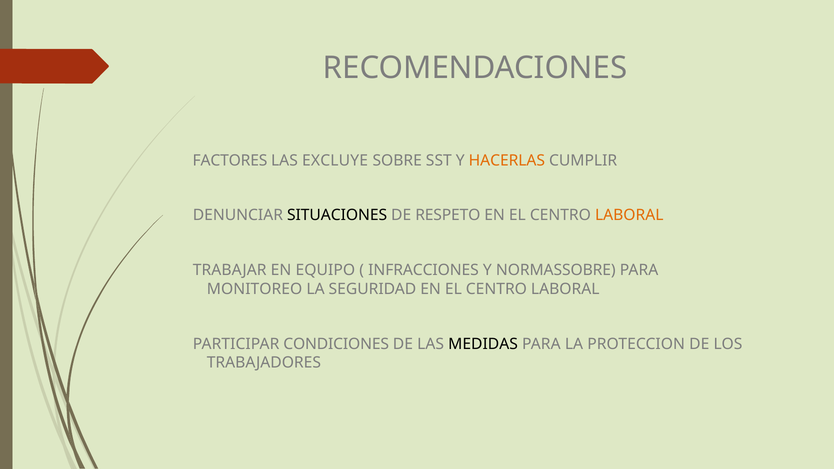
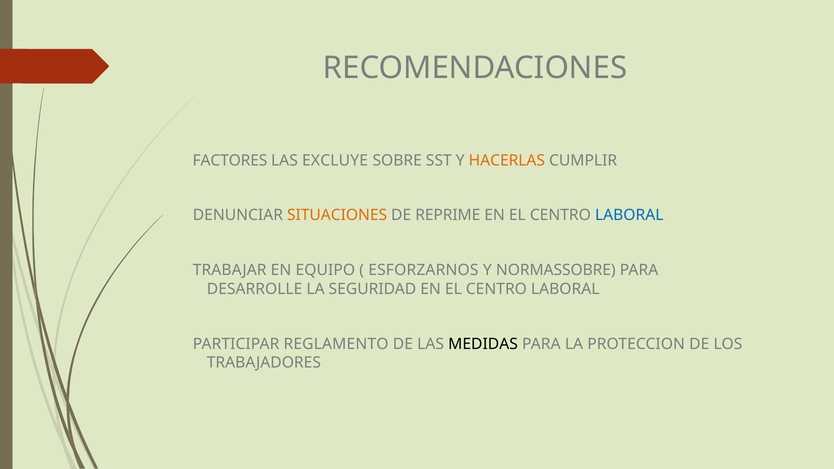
SITUACIONES colour: black -> orange
RESPETO: RESPETO -> REPRIME
LABORAL at (629, 215) colour: orange -> blue
INFRACCIONES: INFRACCIONES -> ESFORZARNOS
MONITOREO: MONITOREO -> DESARROLLE
CONDICIONES: CONDICIONES -> REGLAMENTO
